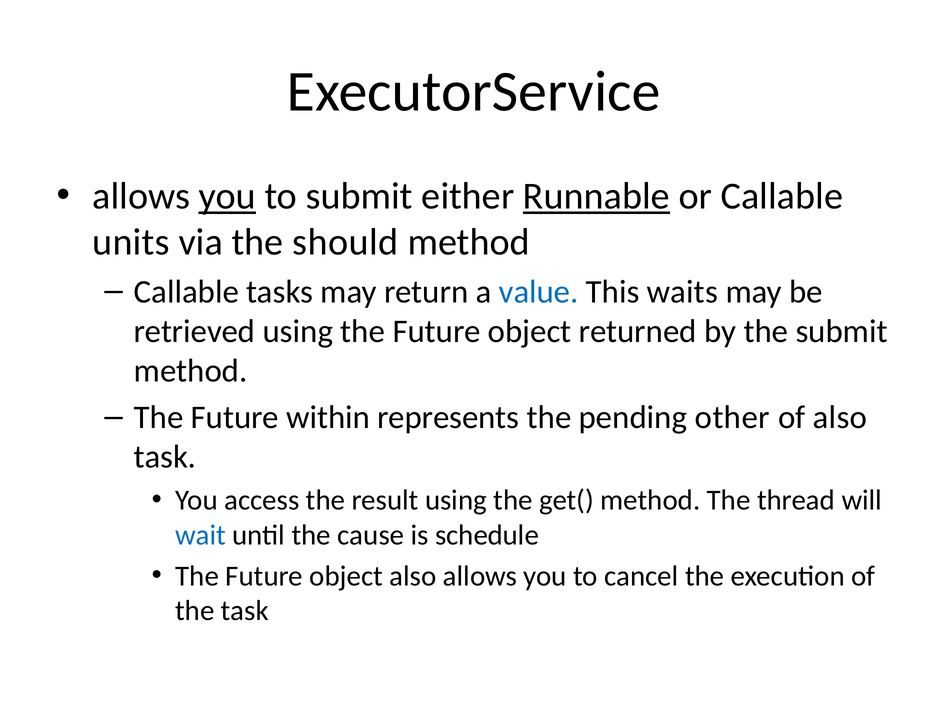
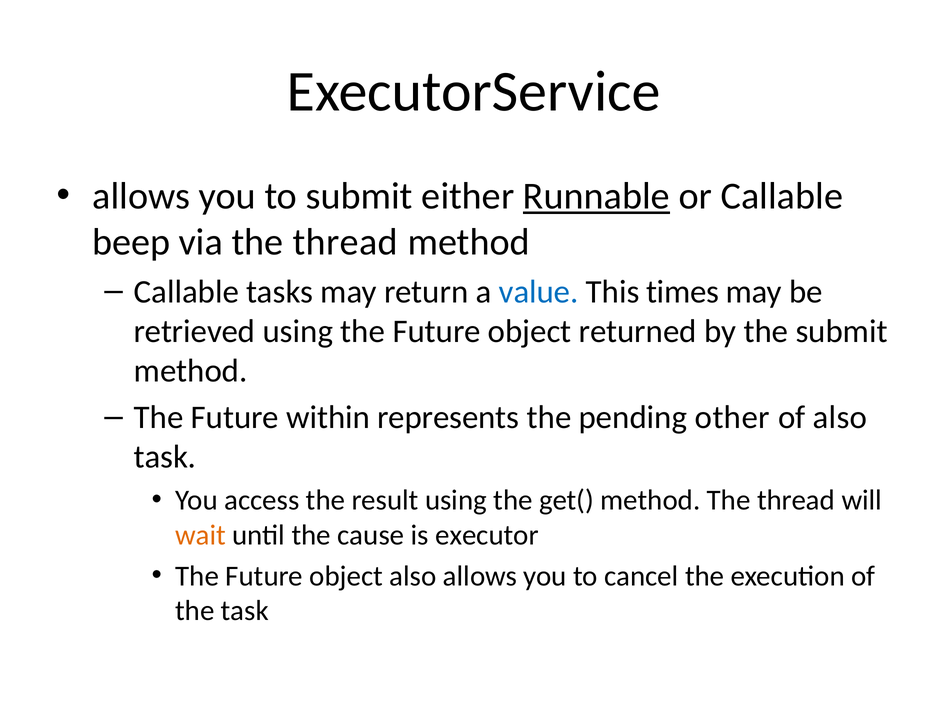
you at (227, 196) underline: present -> none
units: units -> beep
via the should: should -> thread
waits: waits -> times
wait colour: blue -> orange
schedule: schedule -> executor
